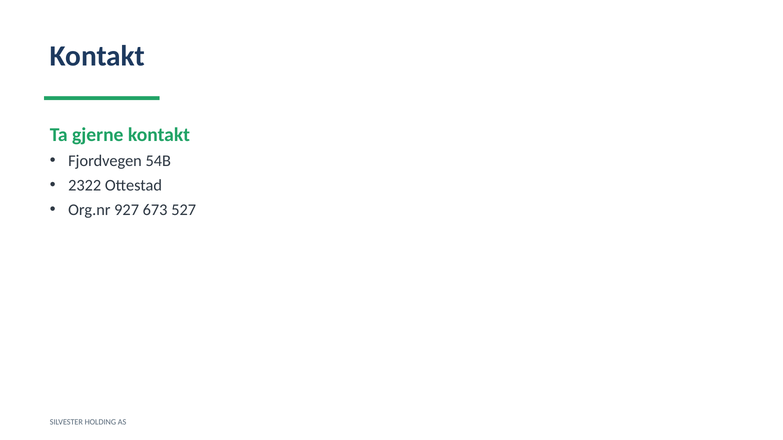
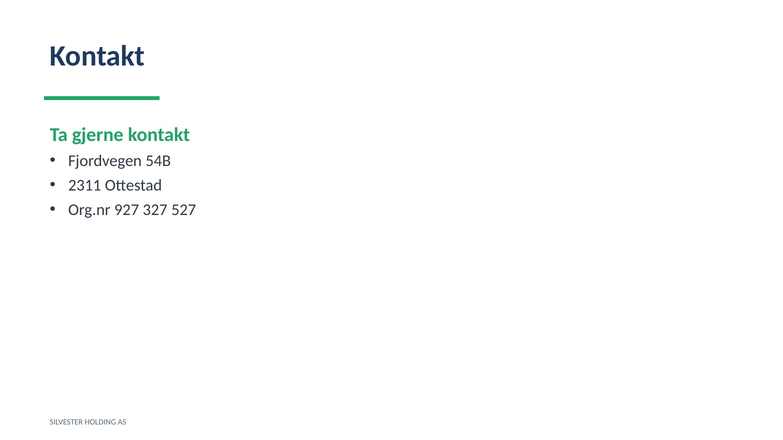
2322: 2322 -> 2311
673: 673 -> 327
